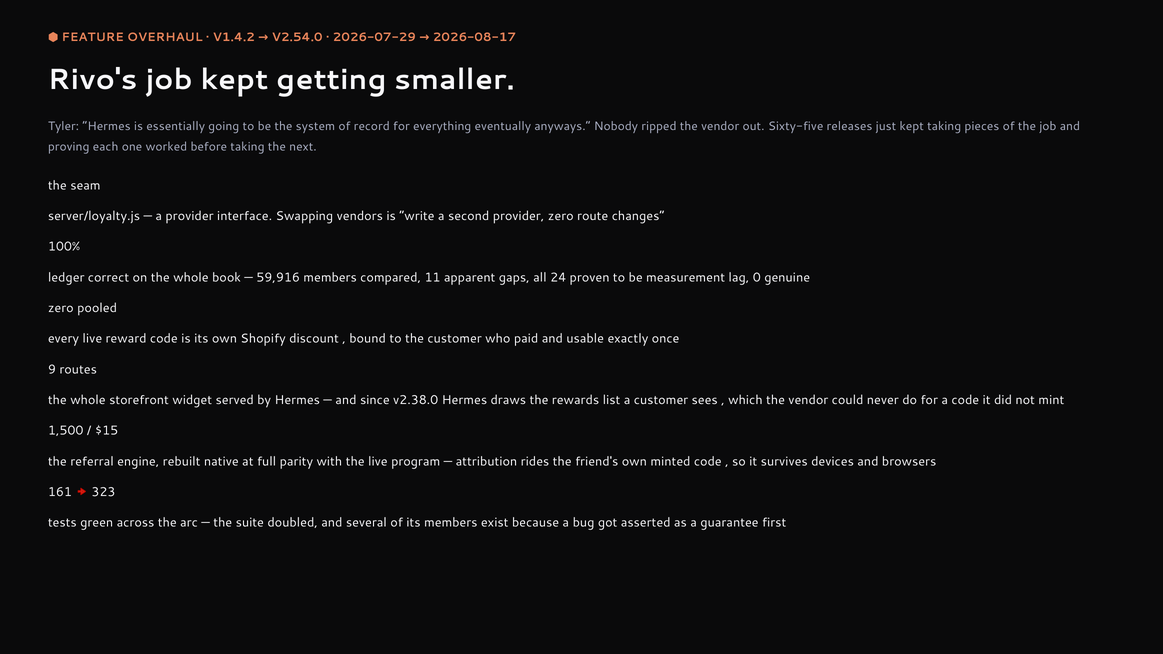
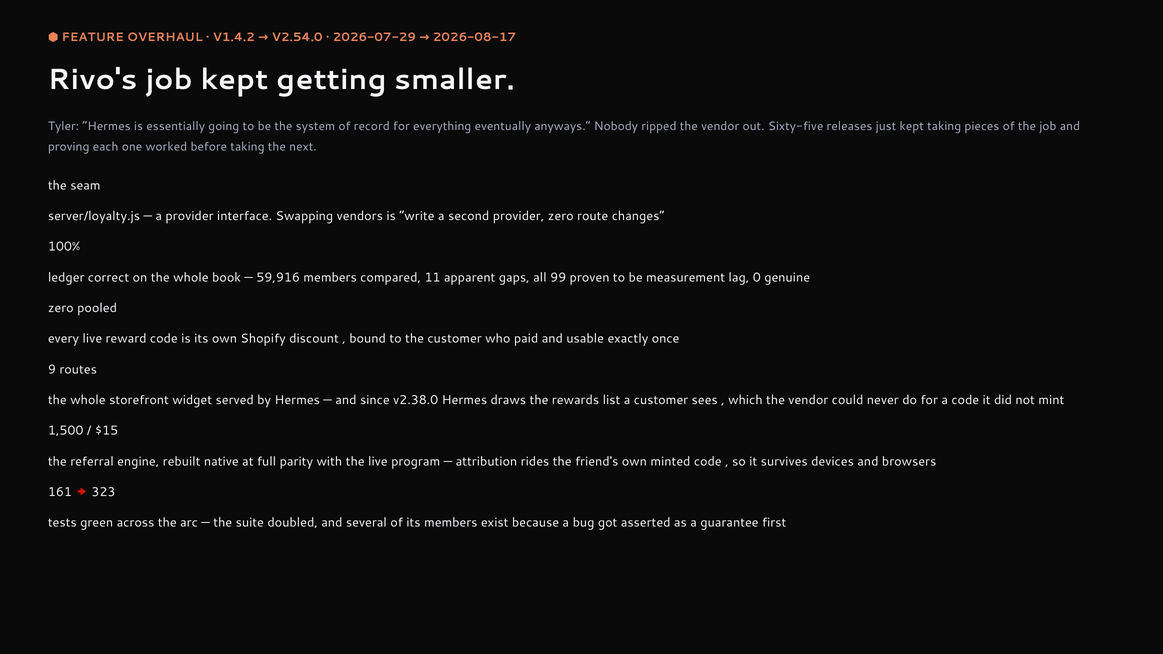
24: 24 -> 99
